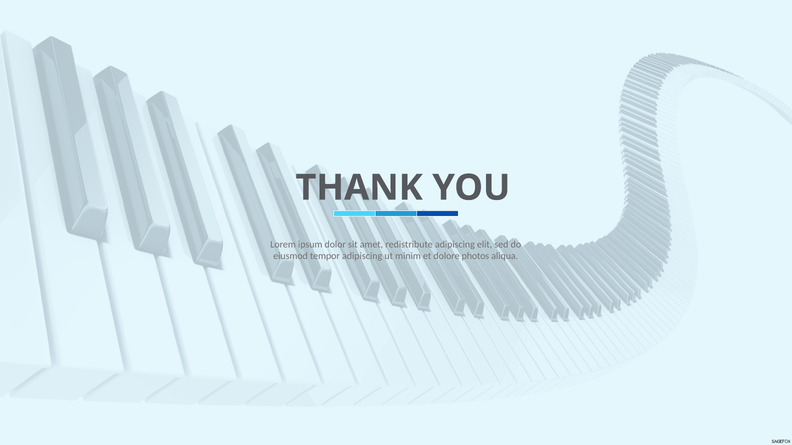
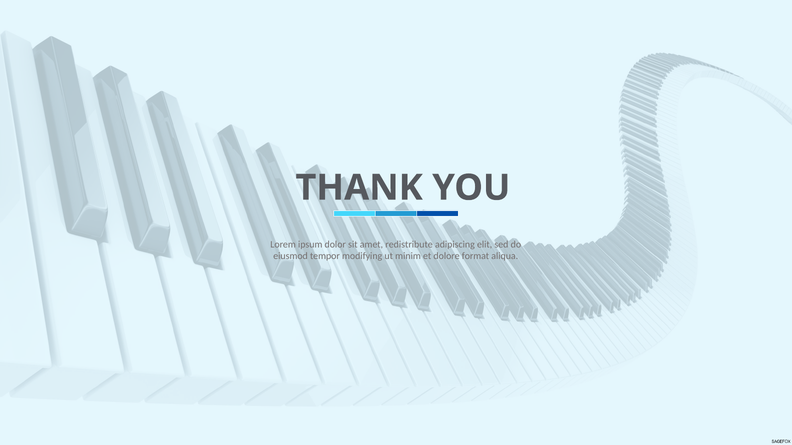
tempor adipiscing: adipiscing -> modifying
photos: photos -> format
